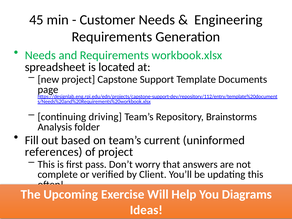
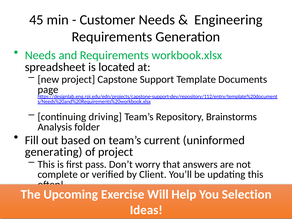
references: references -> generating
Diagrams: Diagrams -> Selection
